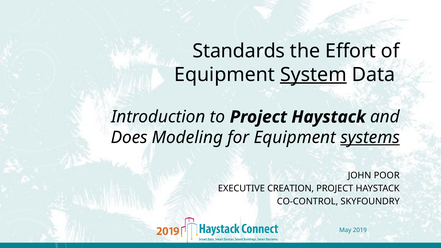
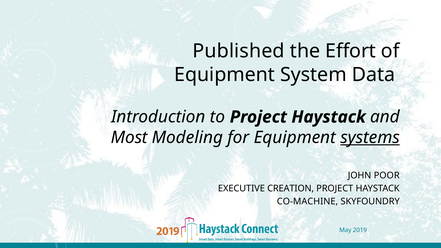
Standards: Standards -> Published
System underline: present -> none
Does: Does -> Most
CO-CONTROL: CO-CONTROL -> CO-MACHINE
